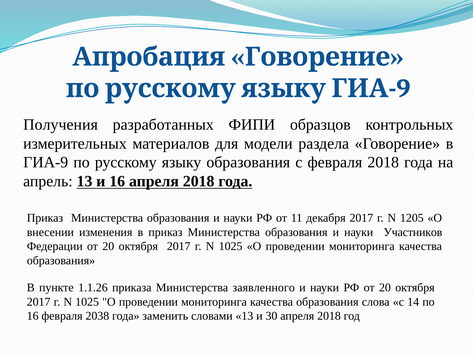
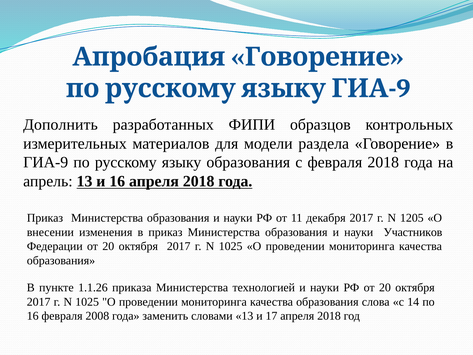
Получения: Получения -> Дополнить
заявленного: заявленного -> технологией
2038: 2038 -> 2008
30: 30 -> 17
